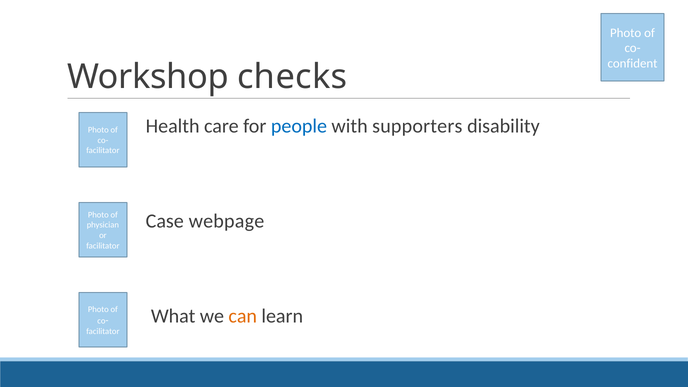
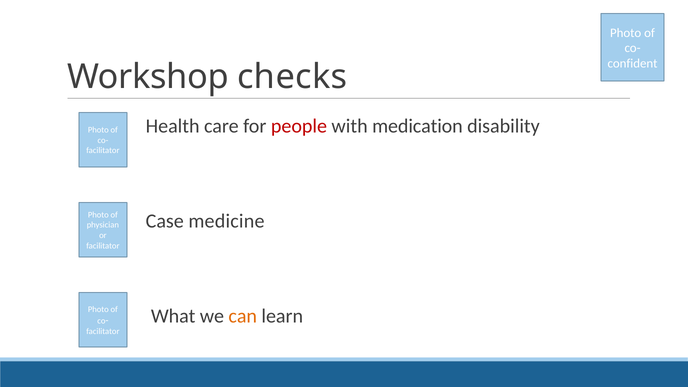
people colour: blue -> red
supporters: supporters -> medication
webpage: webpage -> medicine
